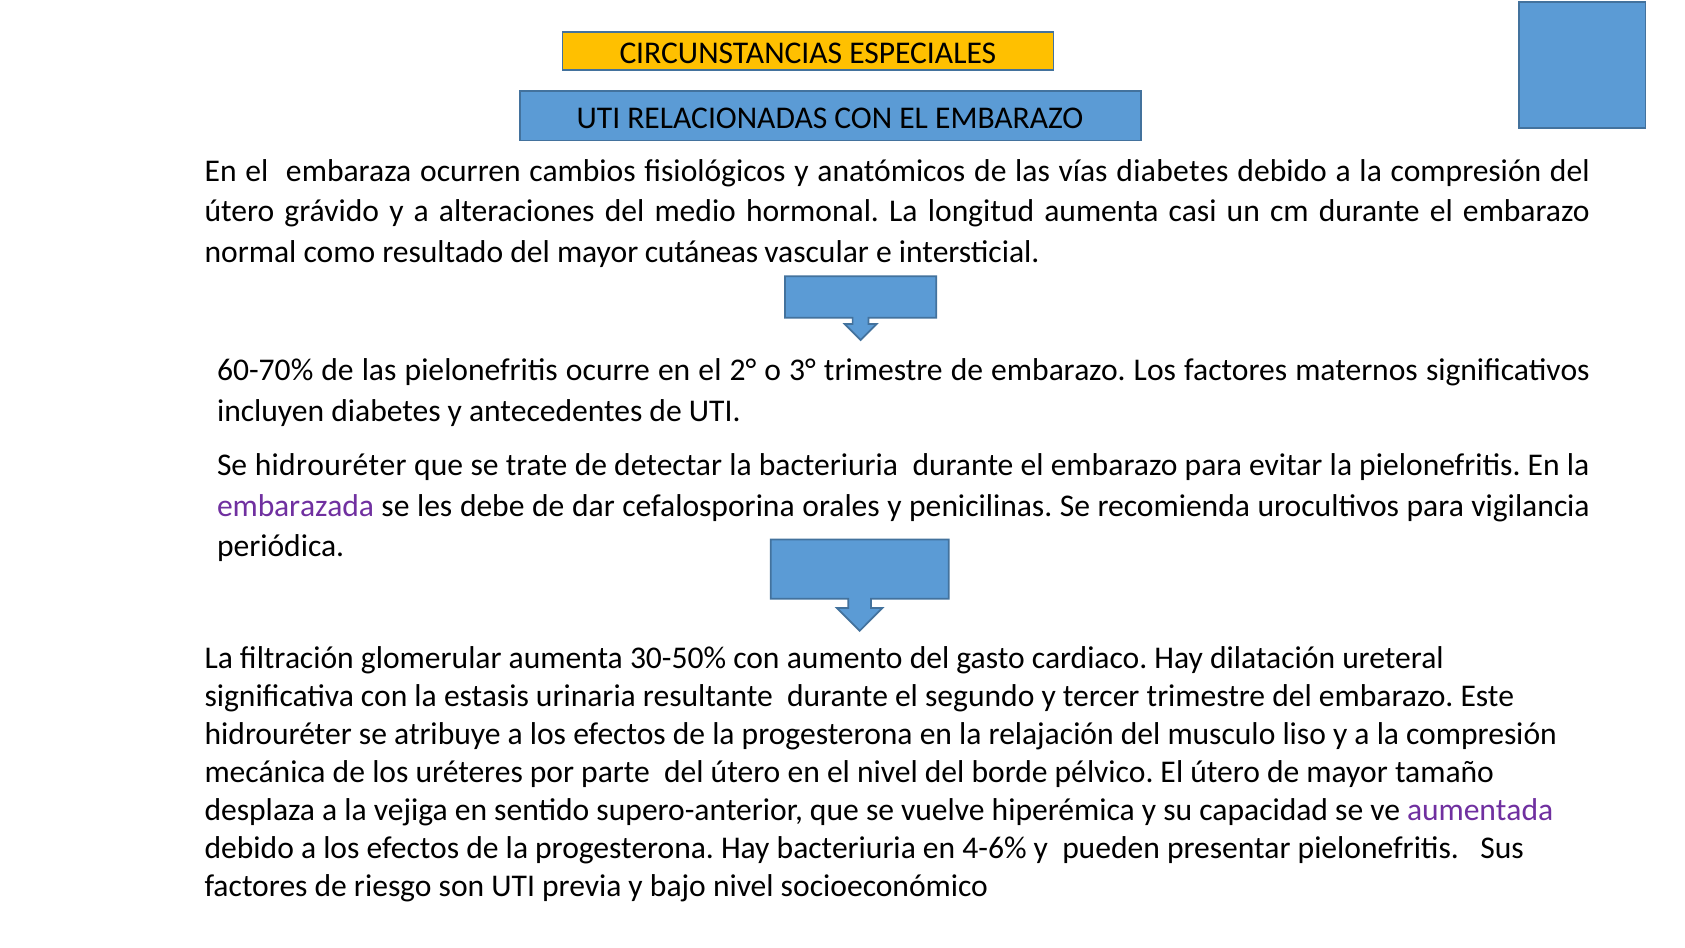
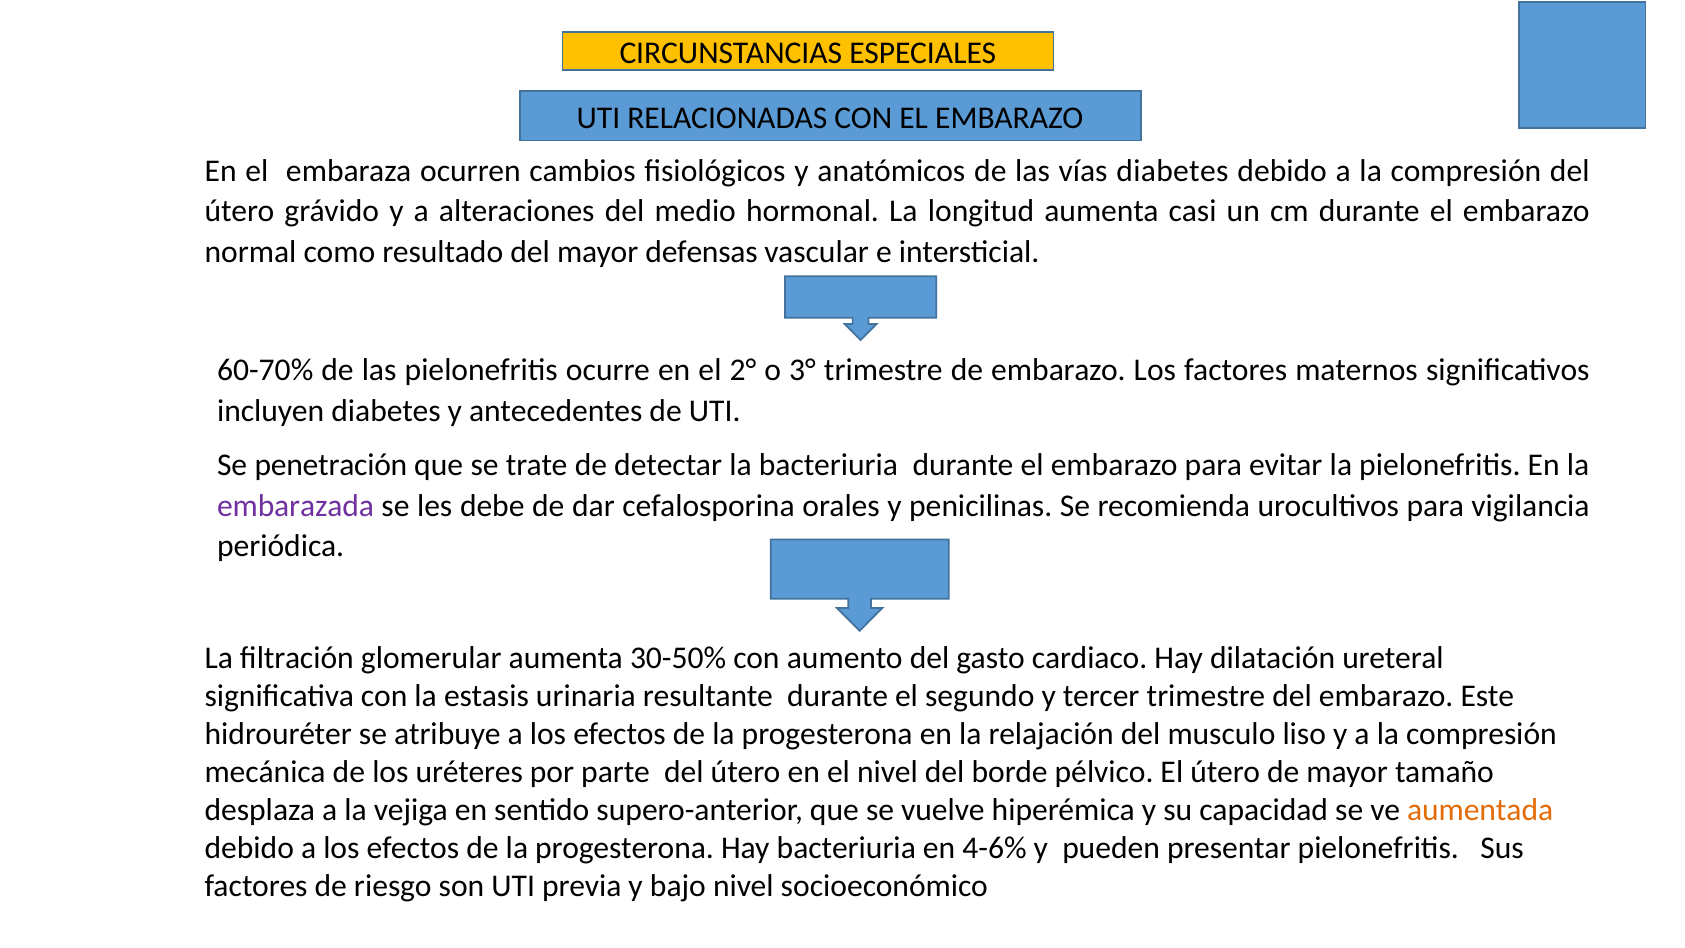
cutáneas: cutáneas -> defensas
Se hidrouréter: hidrouréter -> penetración
aumentada colour: purple -> orange
